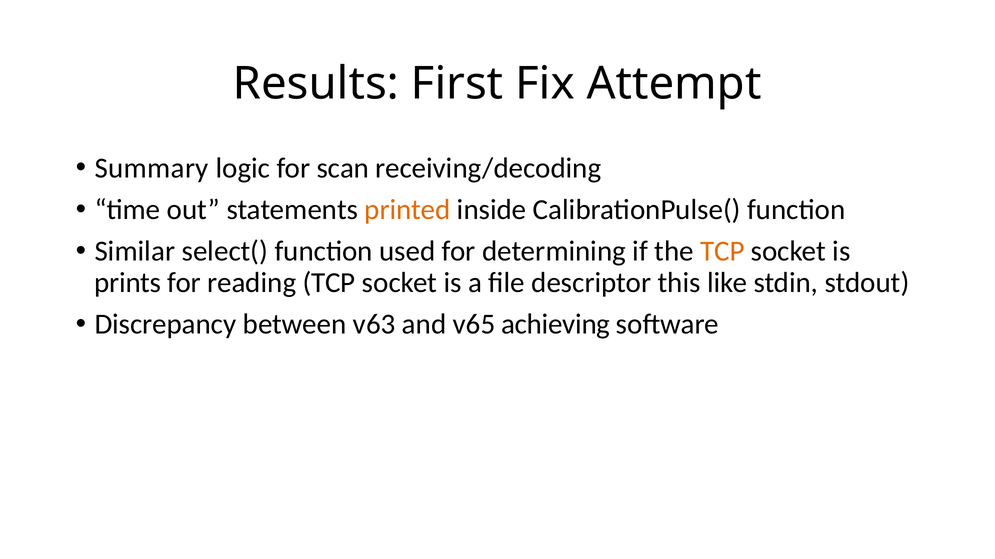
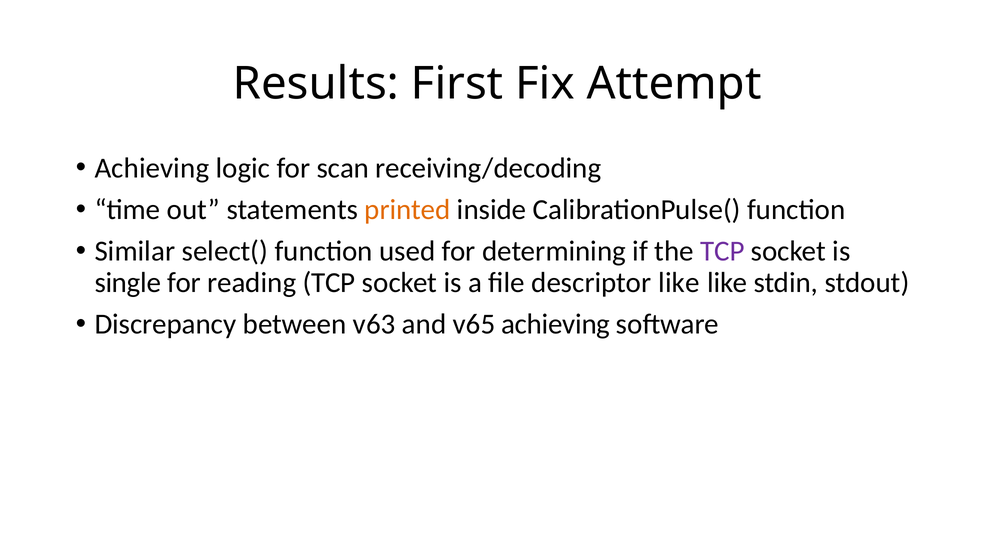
Summary at (152, 168): Summary -> Achieving
TCP at (722, 252) colour: orange -> purple
prints: prints -> single
descriptor this: this -> like
